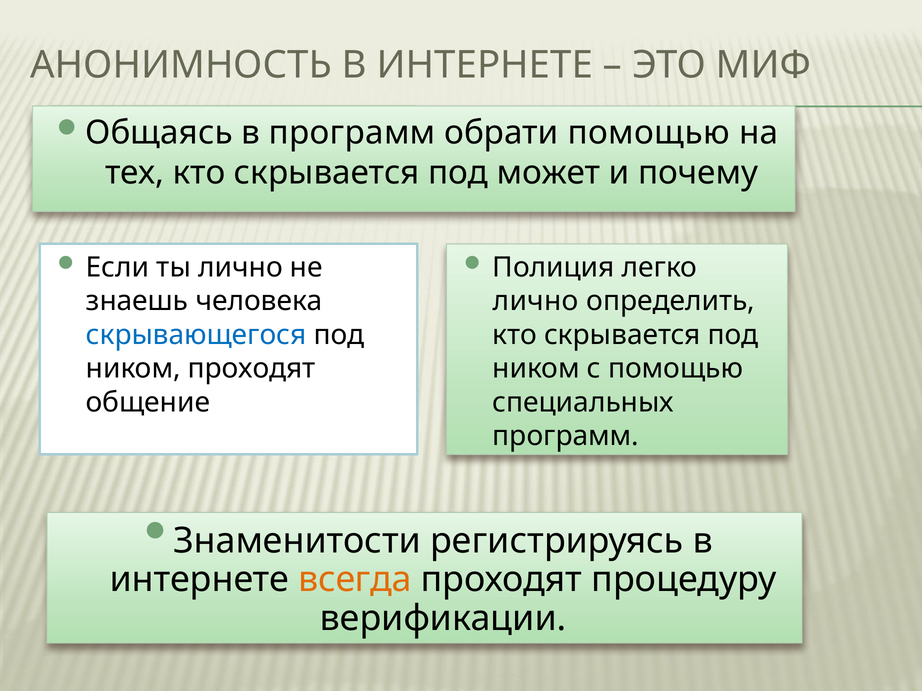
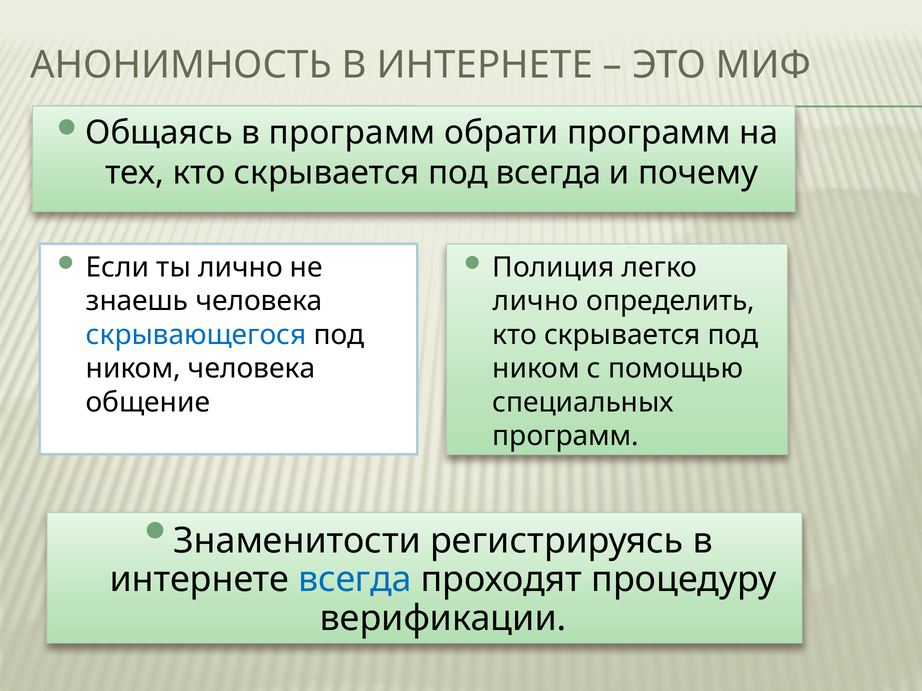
обрати помощью: помощью -> программ
под может: может -> всегда
ником проходят: проходят -> человека
всегда at (355, 580) colour: orange -> blue
